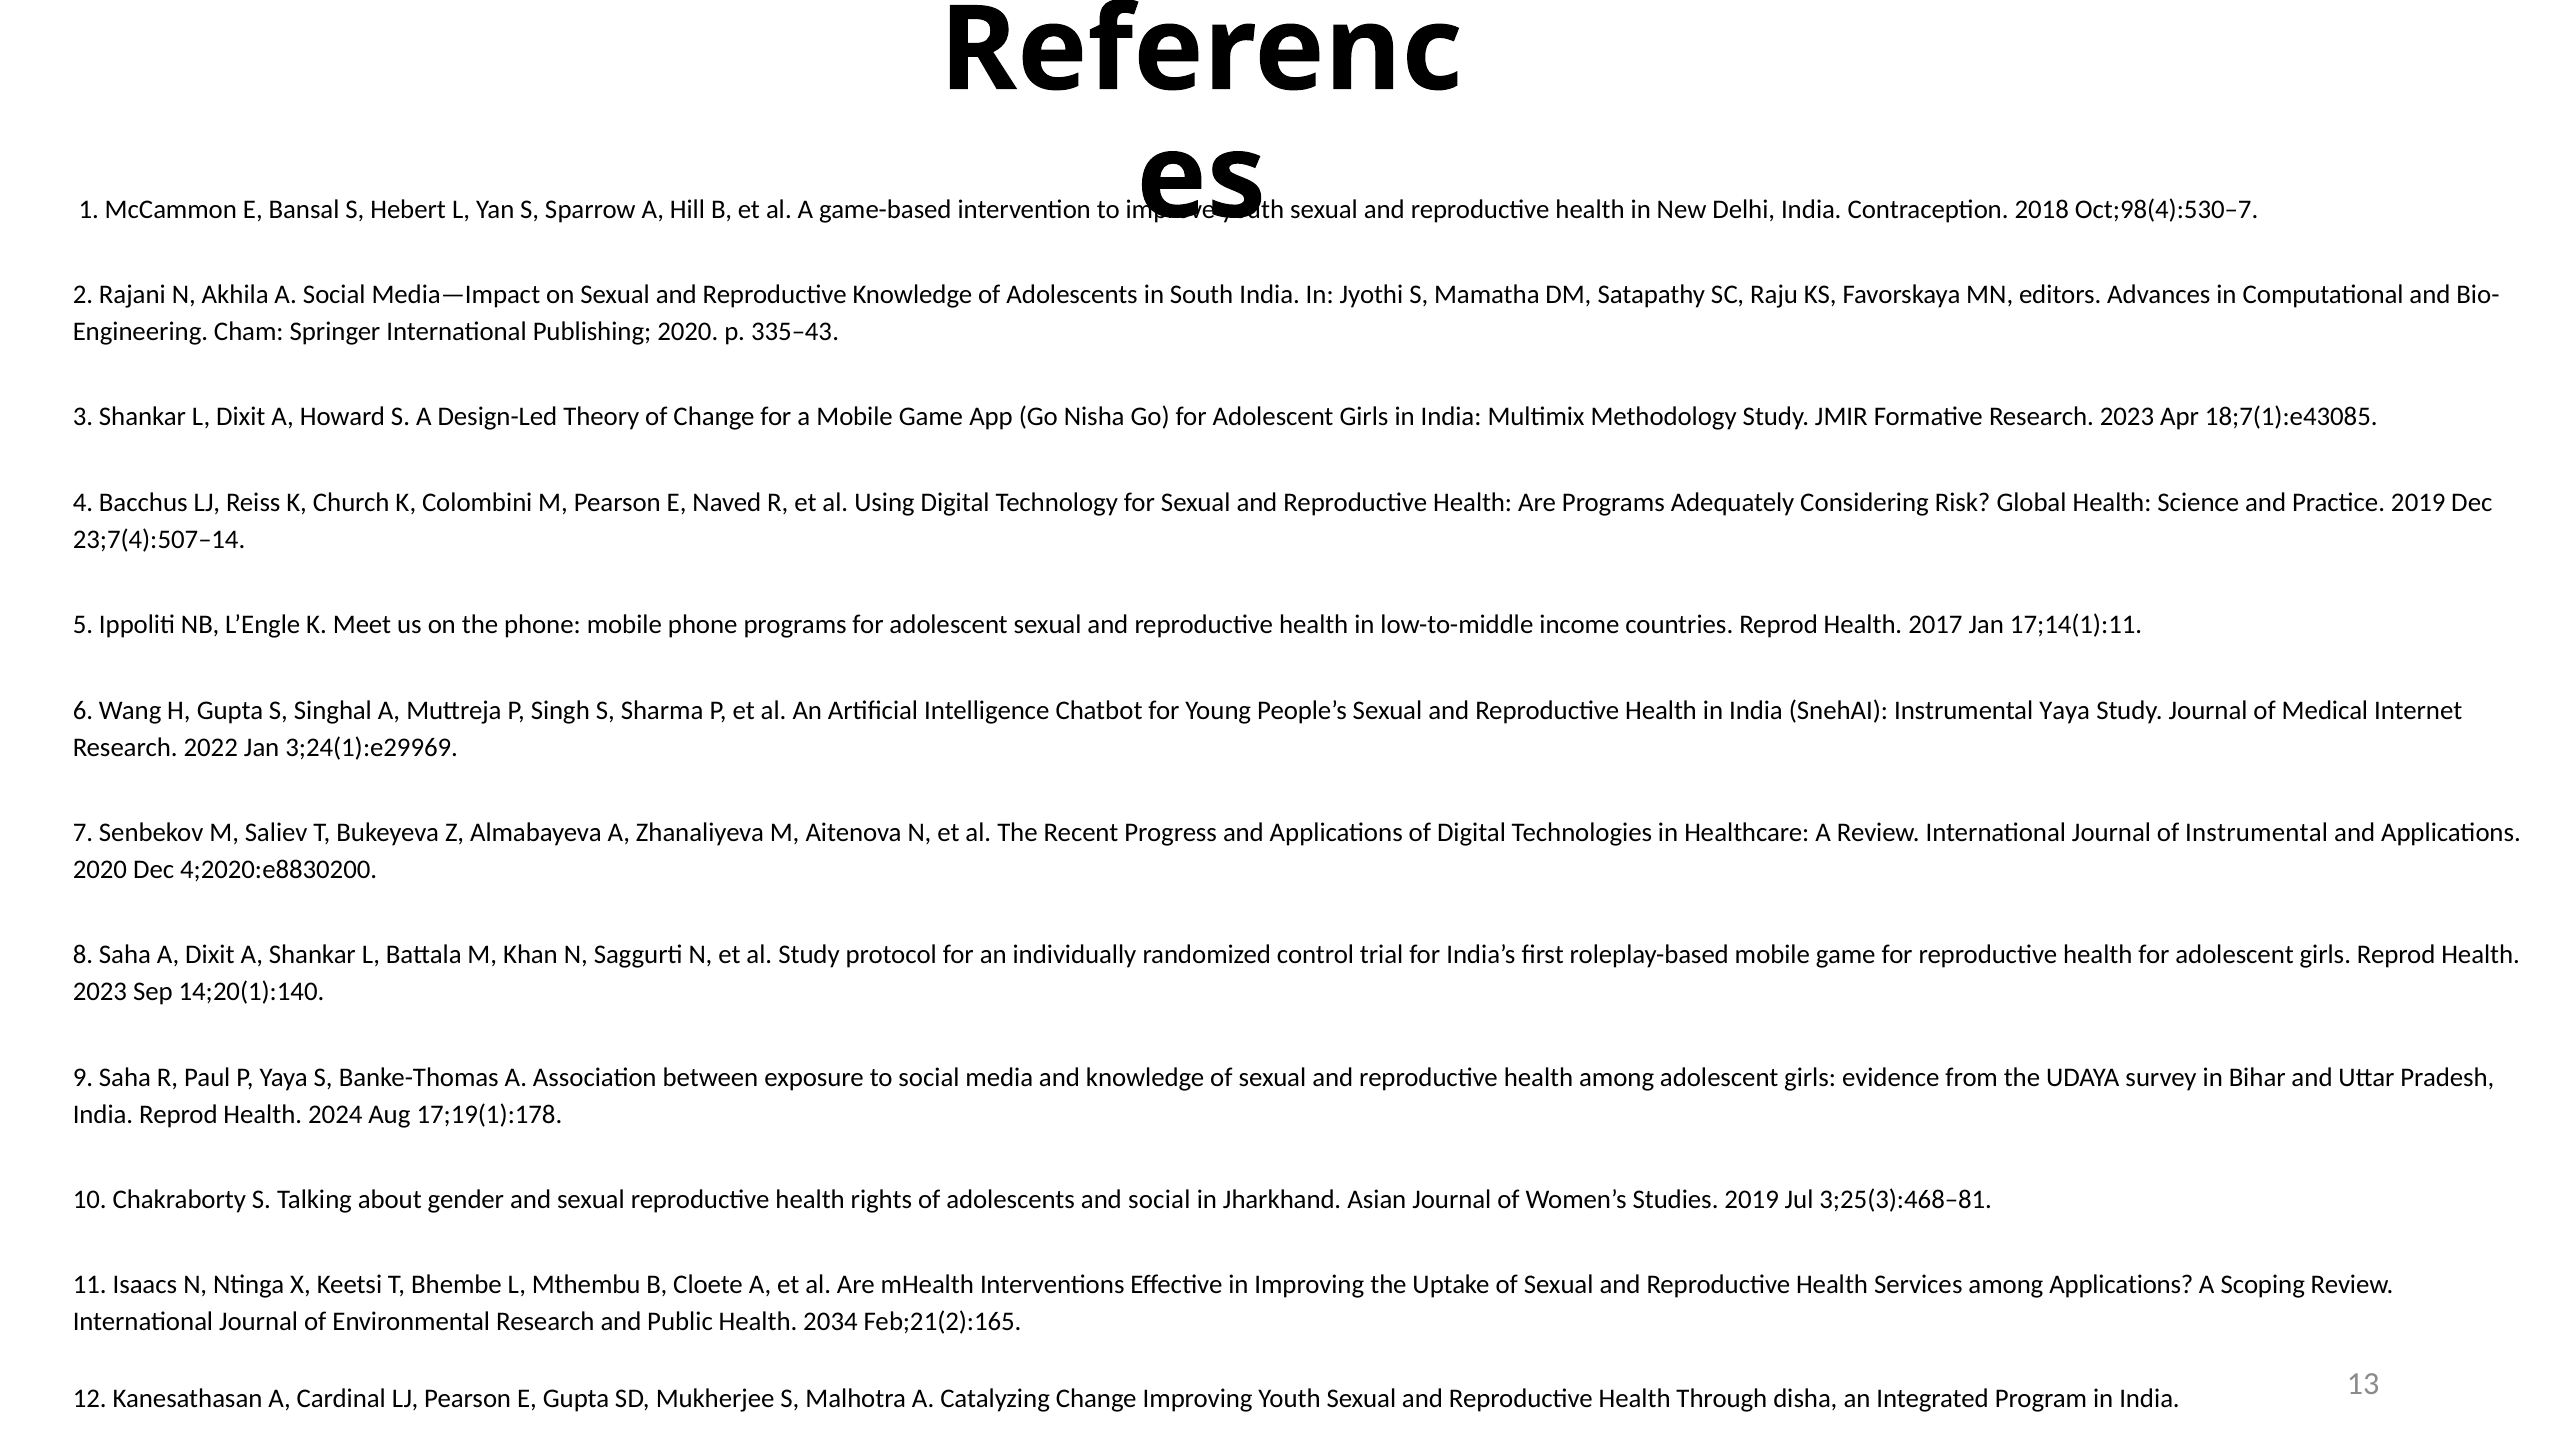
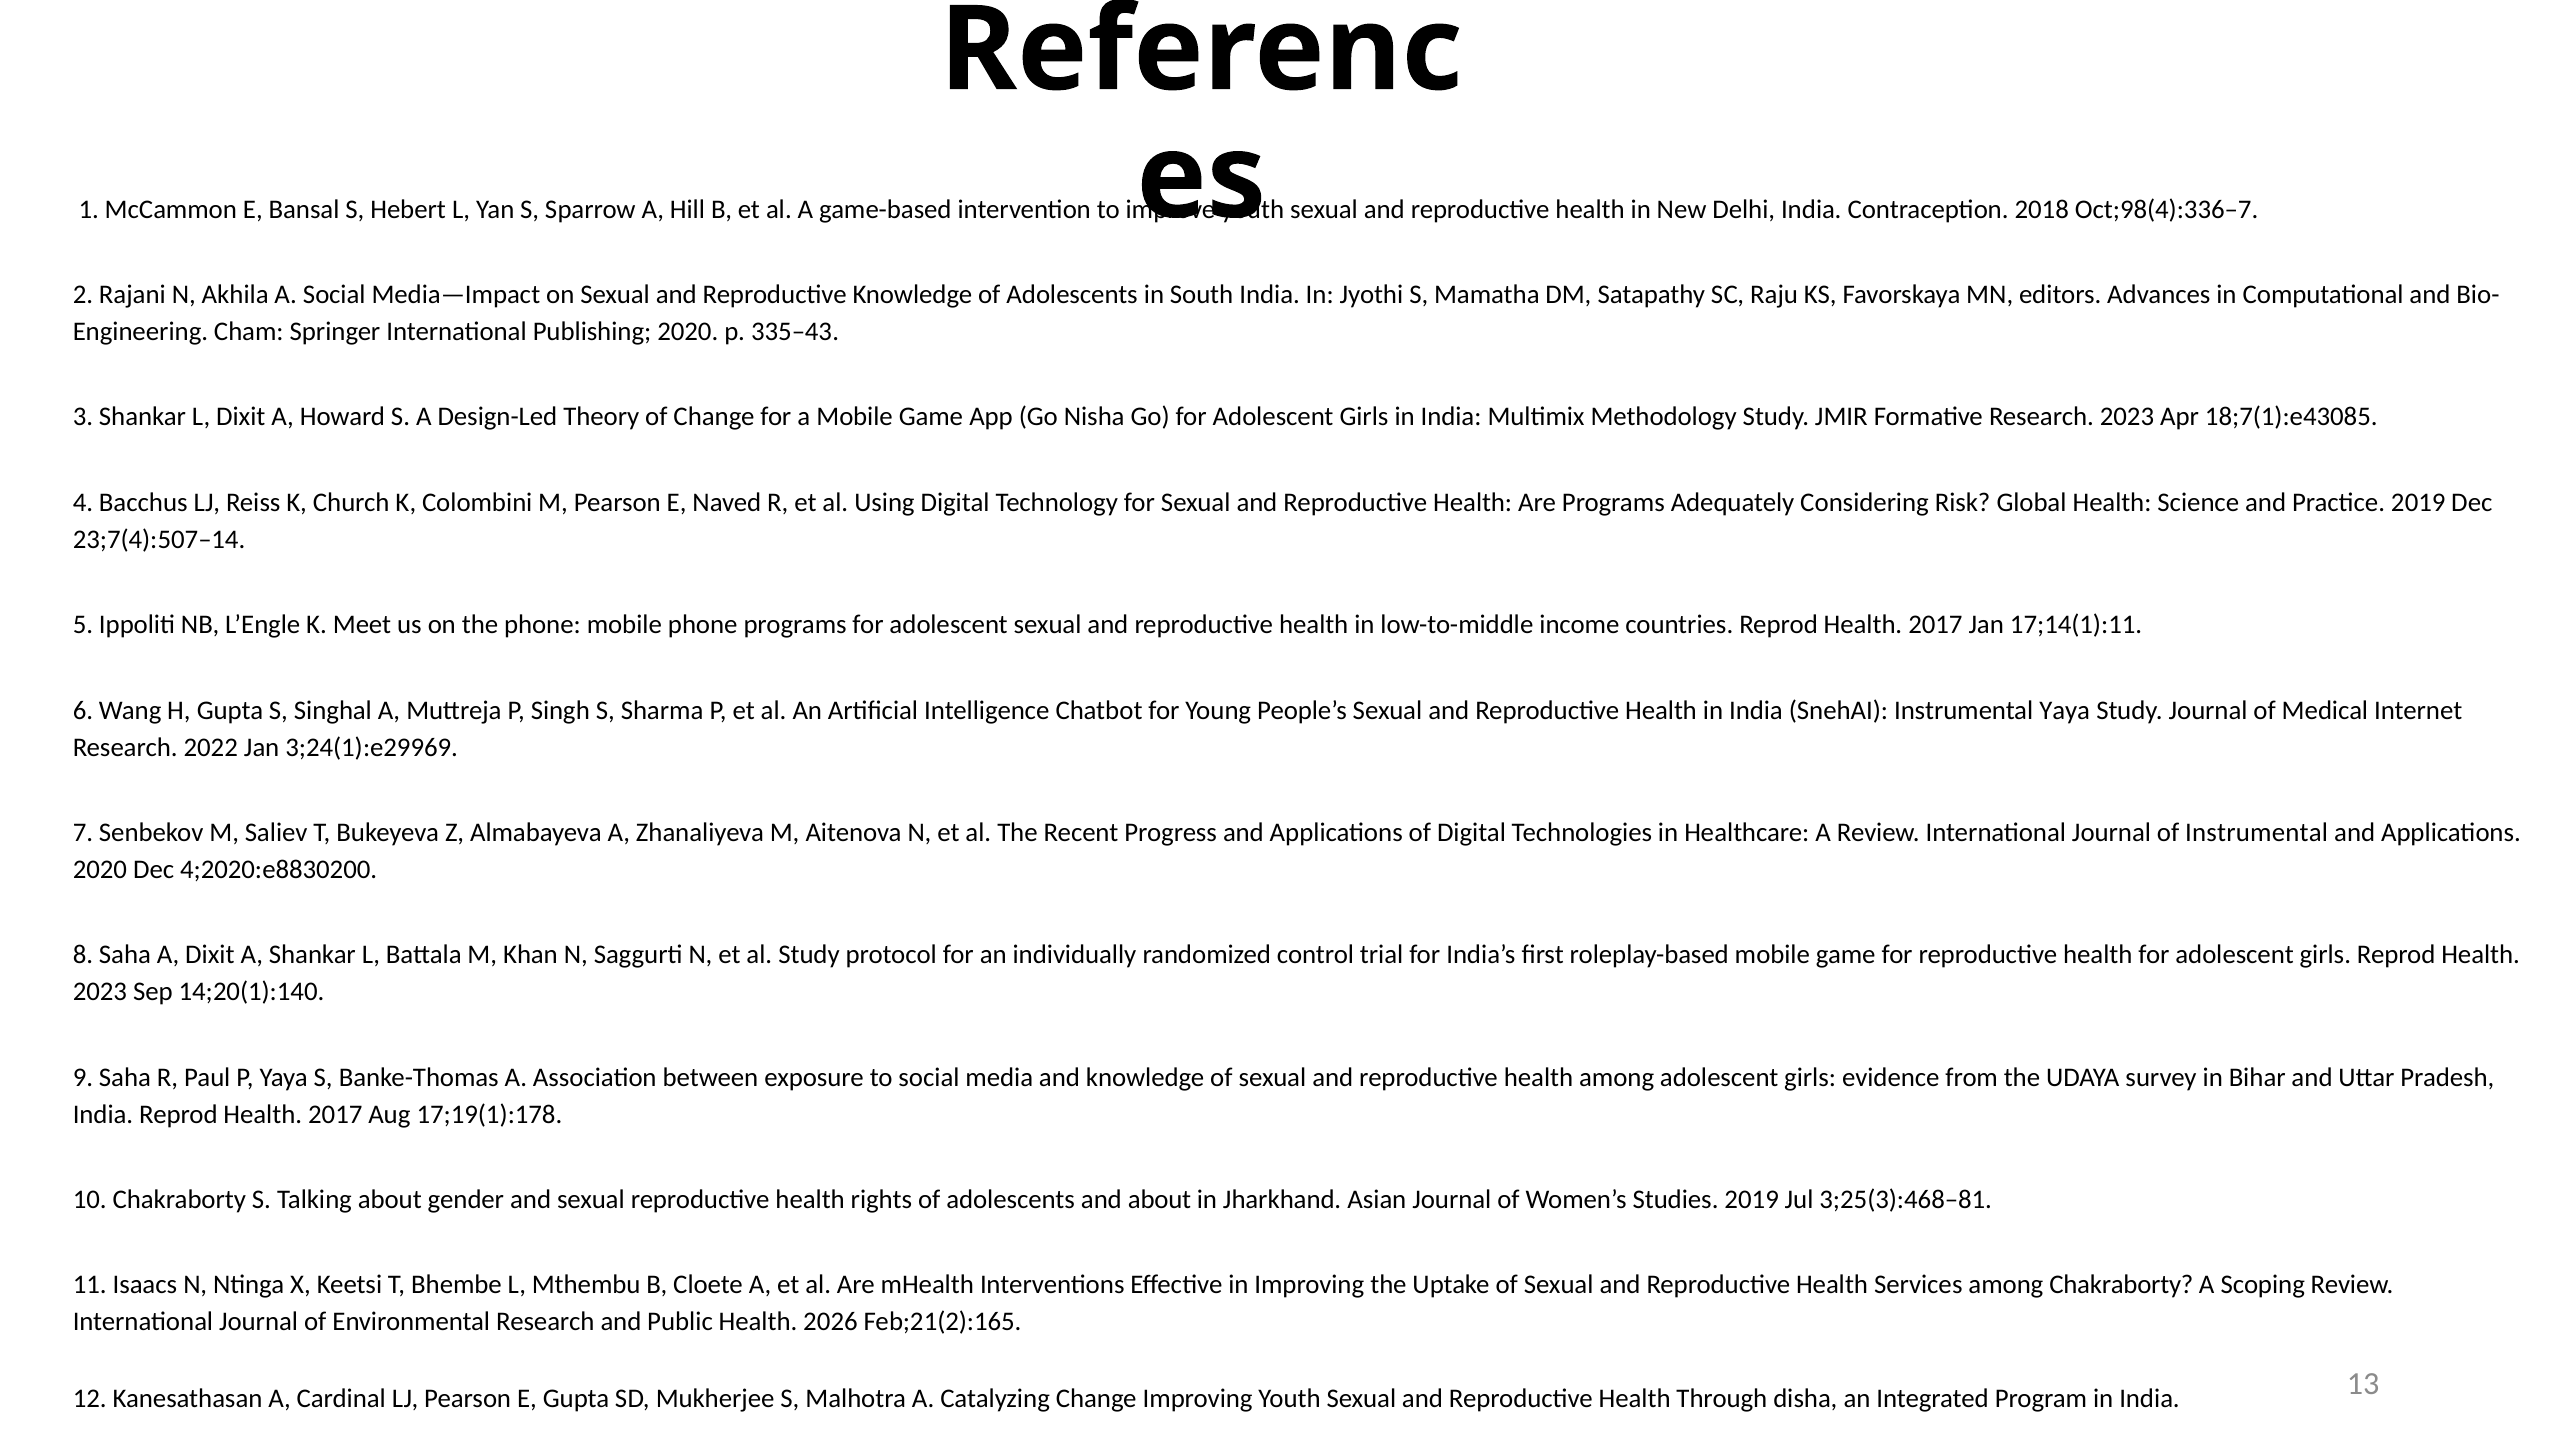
Oct;98(4):530–7: Oct;98(4):530–7 -> Oct;98(4):336–7
India Reprod Health 2024: 2024 -> 2017
and social: social -> about
among Applications: Applications -> Chakraborty
2034: 2034 -> 2026
